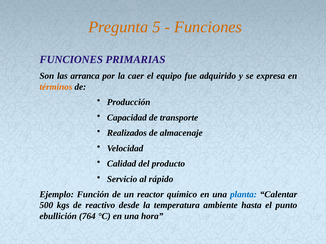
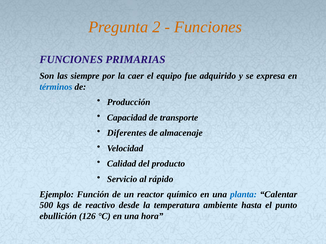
5: 5 -> 2
arranca: arranca -> siempre
términos colour: orange -> blue
Realizados: Realizados -> Diferentes
764: 764 -> 126
